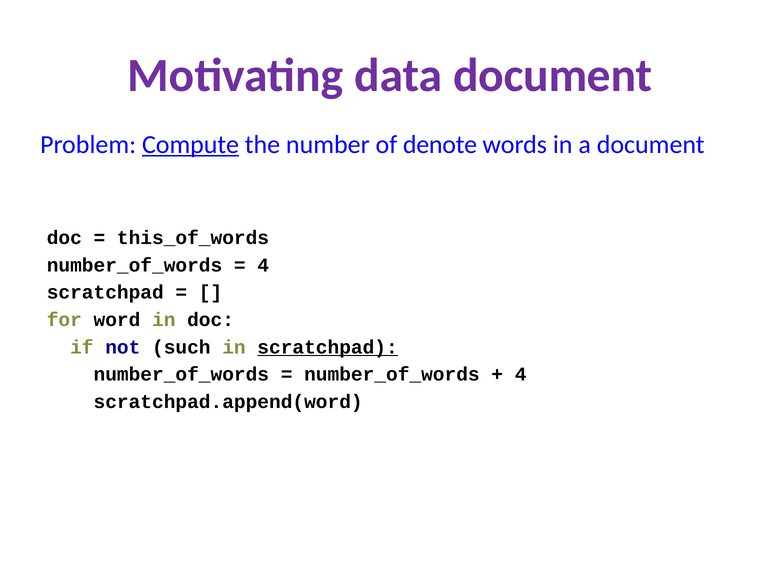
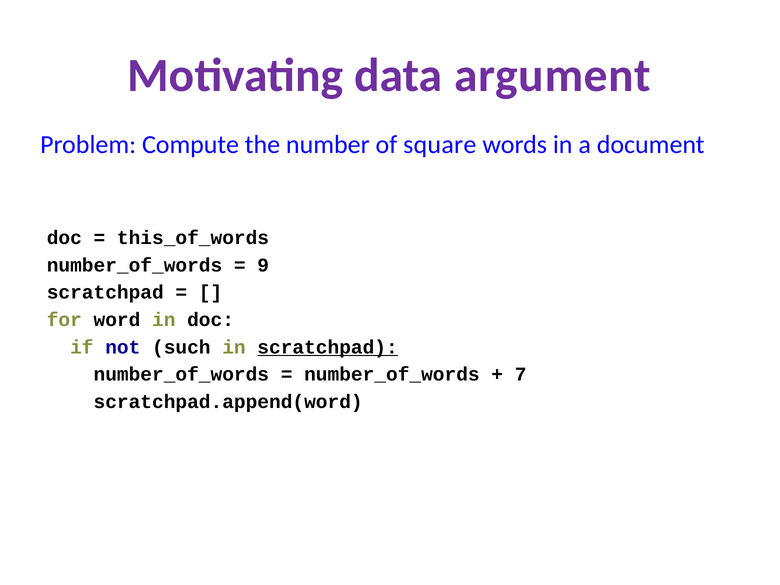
data document: document -> argument
Compute underline: present -> none
denote: denote -> square
4 at (263, 265): 4 -> 9
4 at (521, 374): 4 -> 7
